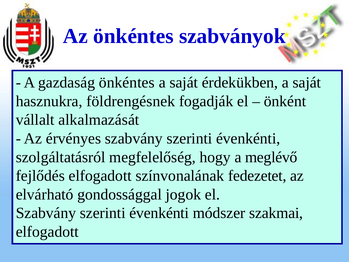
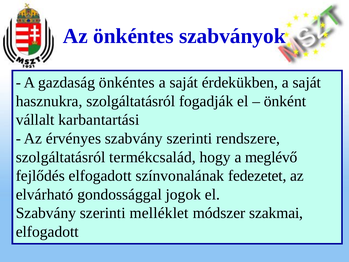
hasznukra földrengésnek: földrengésnek -> szolgáltatásról
alkalmazását: alkalmazását -> karbantartási
érvényes szabvány szerinti évenkénti: évenkénti -> rendszere
megfelelőség: megfelelőség -> termékcsalád
évenkénti at (159, 213): évenkénti -> melléklet
